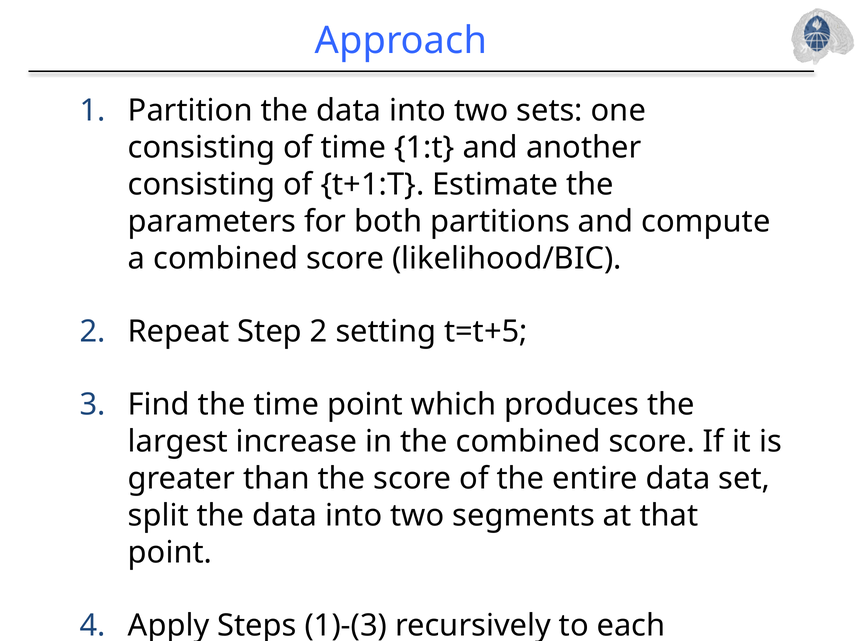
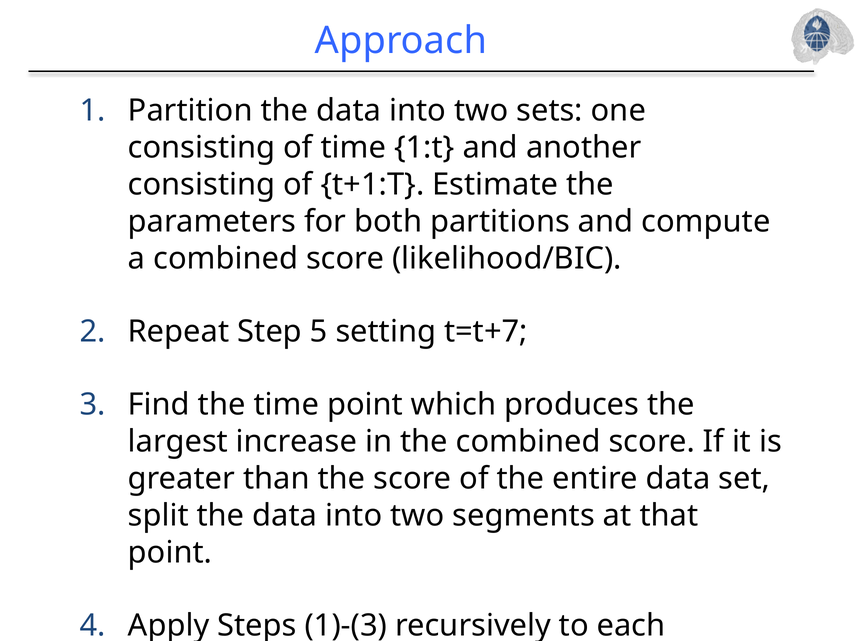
Step 2: 2 -> 5
t=t+5: t=t+5 -> t=t+7
